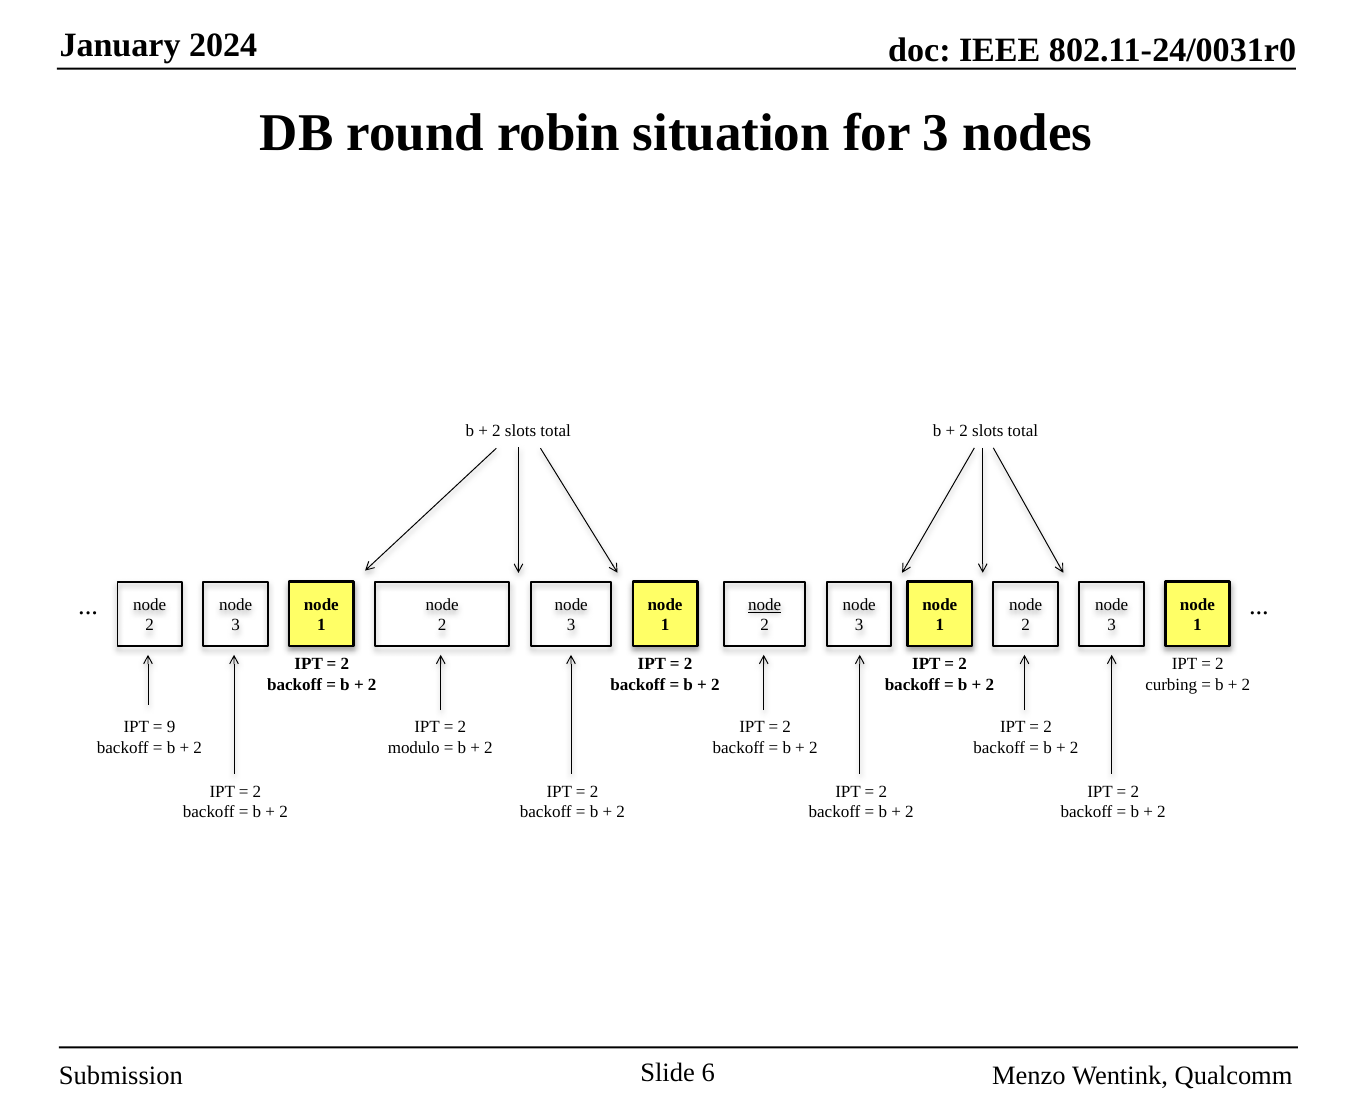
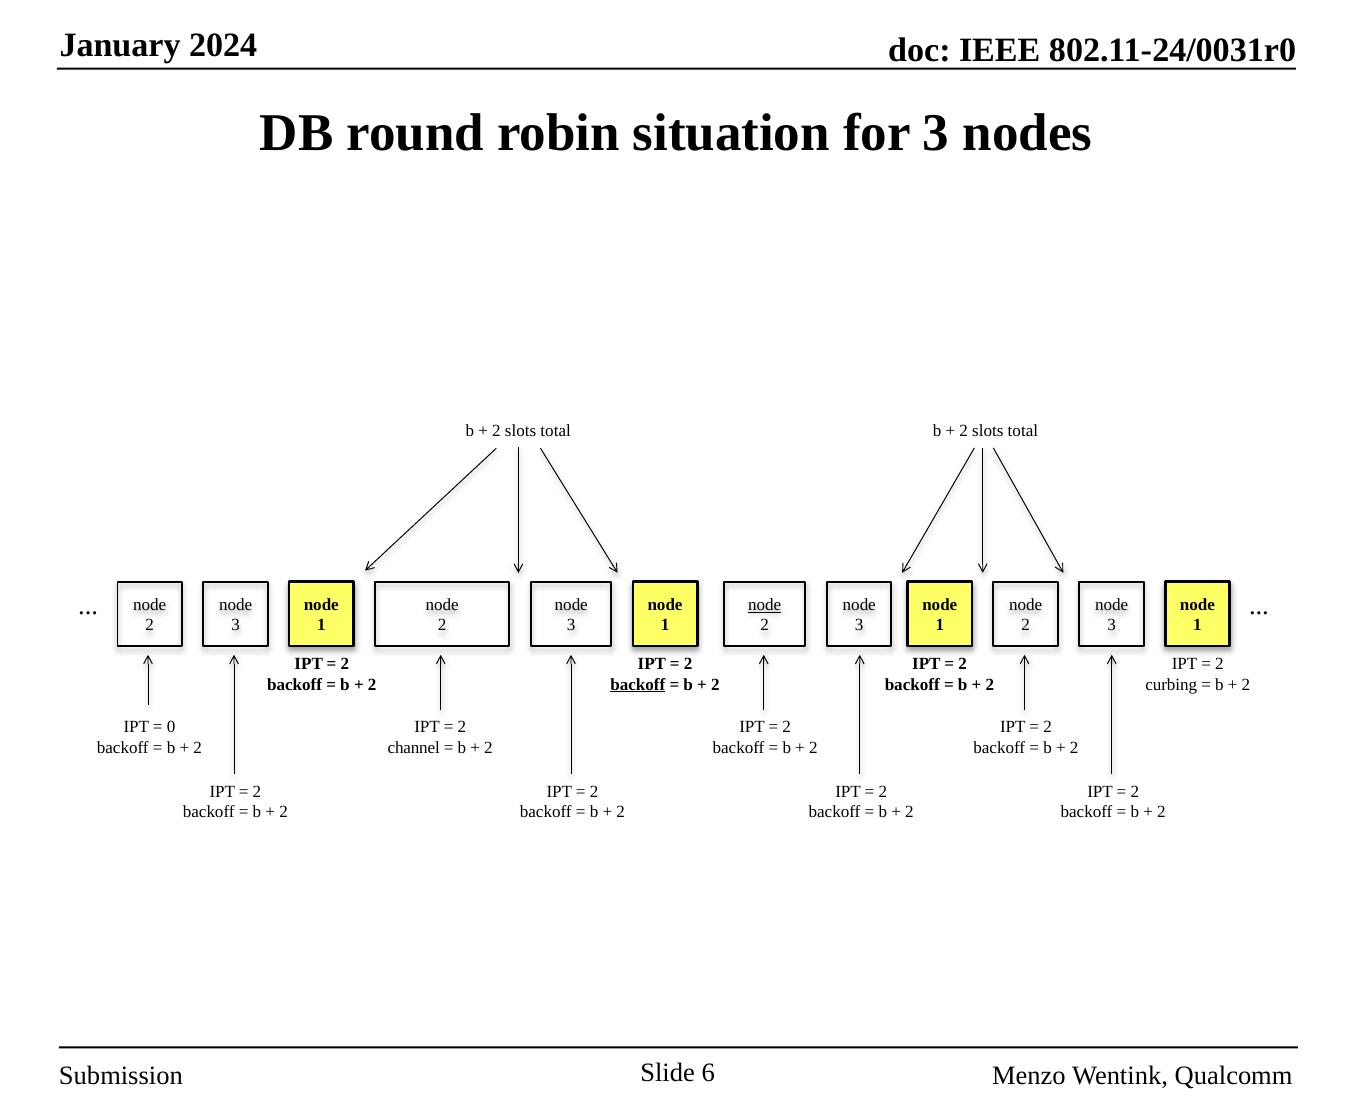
backoff at (638, 684) underline: none -> present
9: 9 -> 0
modulo: modulo -> channel
